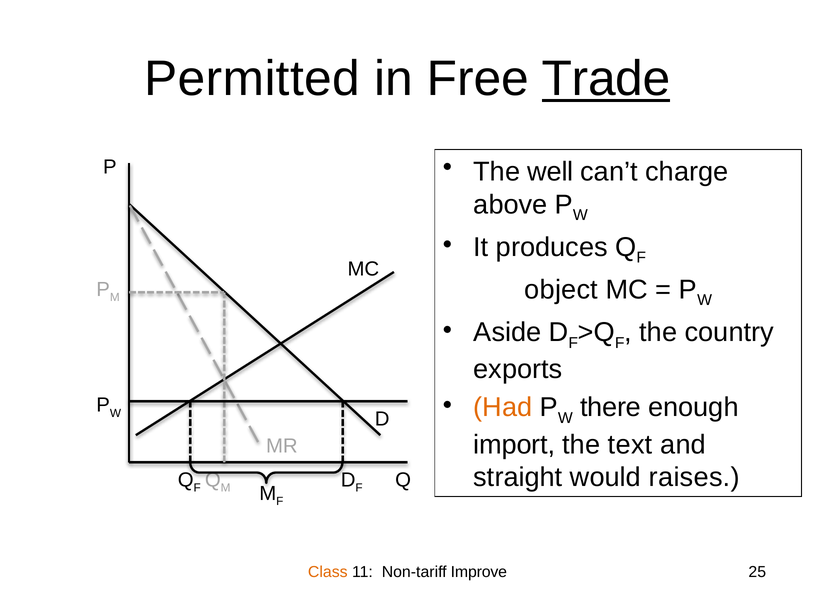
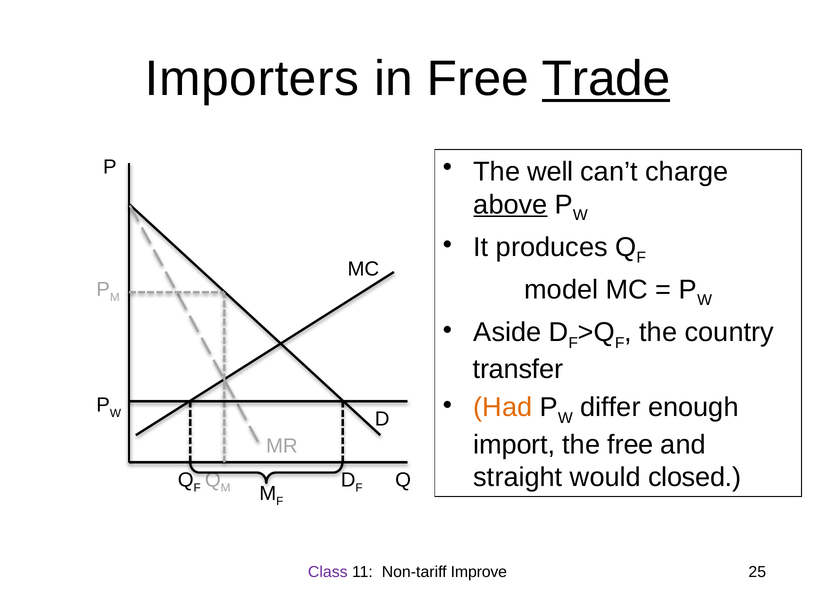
Permitted: Permitted -> Importers
above underline: none -> present
object: object -> model
exports: exports -> transfer
there: there -> differ
the text: text -> free
raises: raises -> closed
Class colour: orange -> purple
